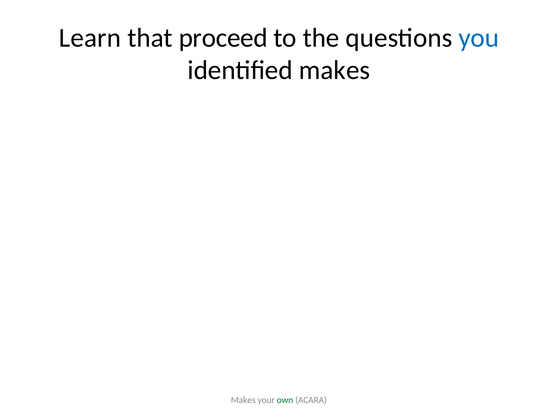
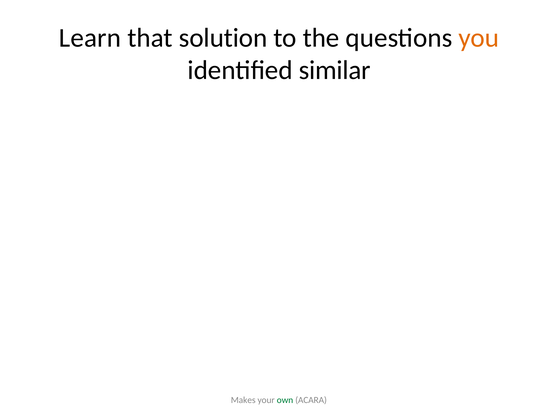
proceed: proceed -> solution
you colour: blue -> orange
identified makes: makes -> similar
